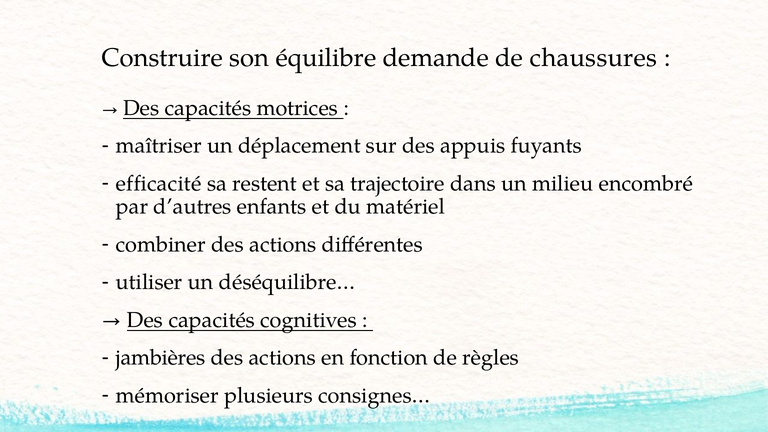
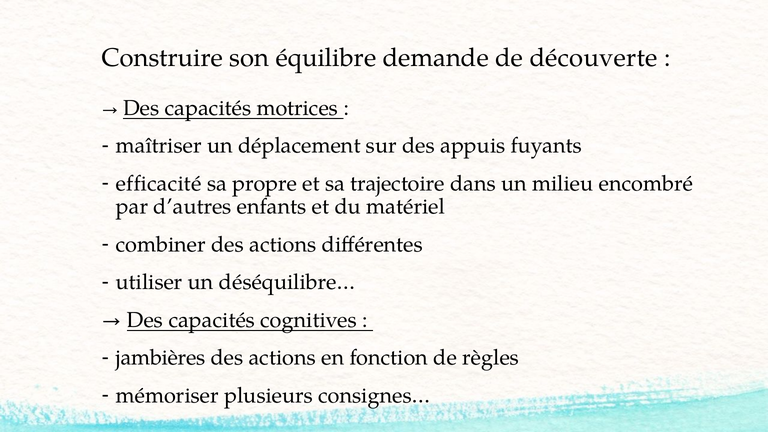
chaussures: chaussures -> découverte
restent: restent -> propre
